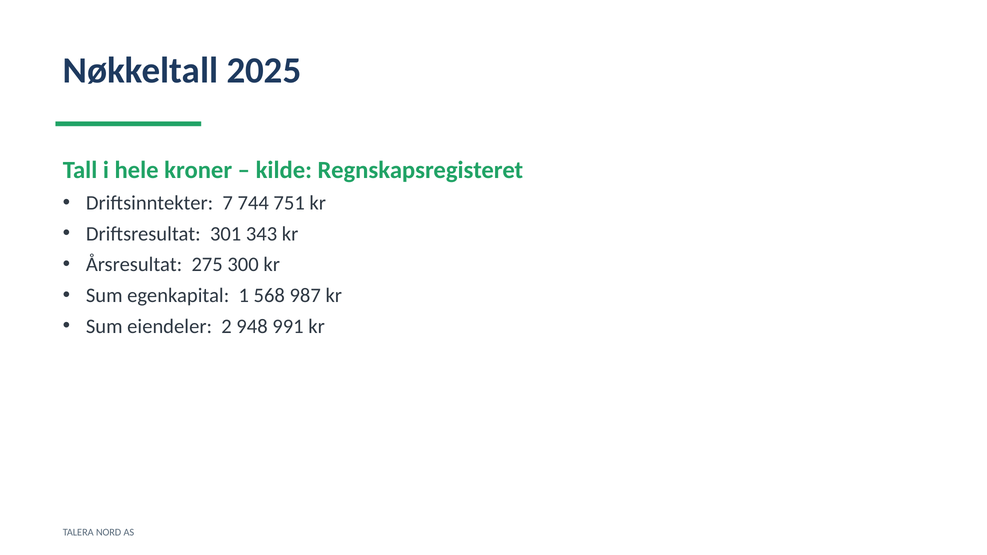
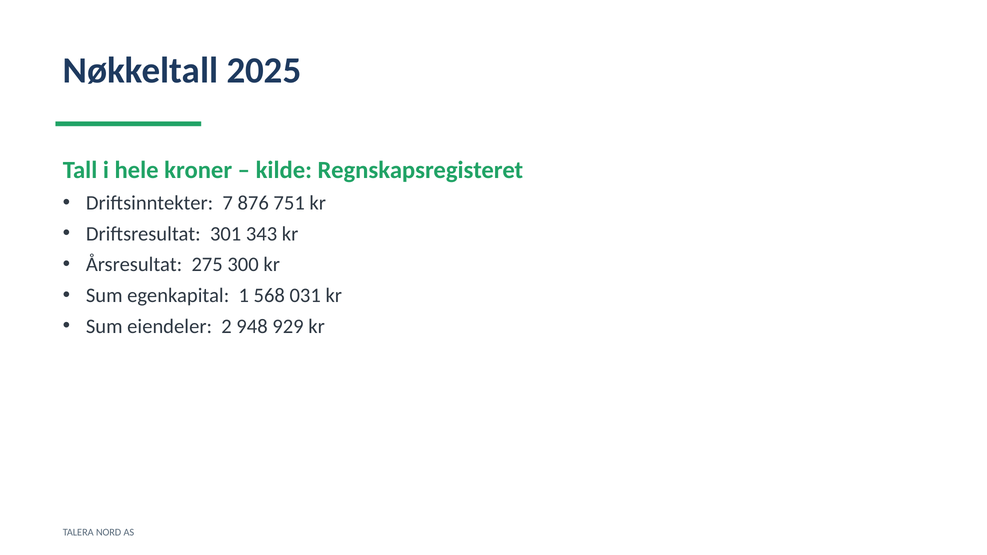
744: 744 -> 876
987: 987 -> 031
991: 991 -> 929
